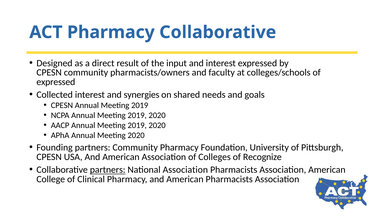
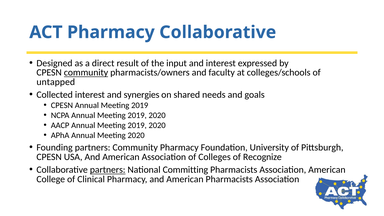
community at (86, 73) underline: none -> present
expressed at (56, 82): expressed -> untapped
National Association: Association -> Committing
